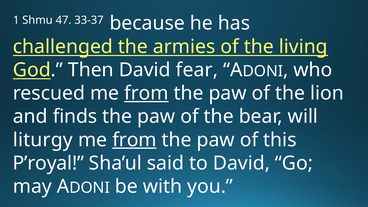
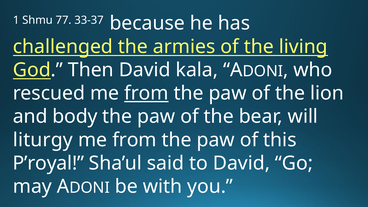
47: 47 -> 77
fear: fear -> kala
finds: finds -> body
from at (134, 140) underline: present -> none
